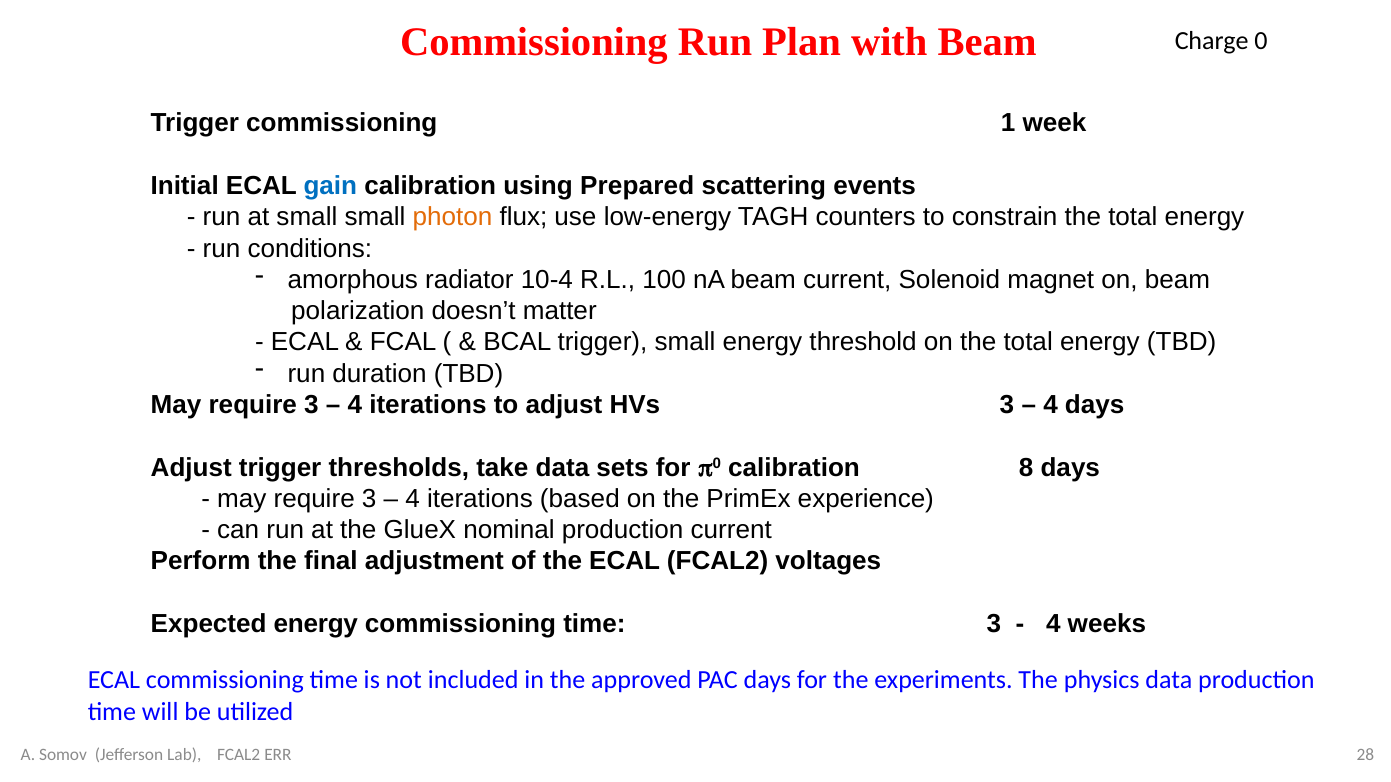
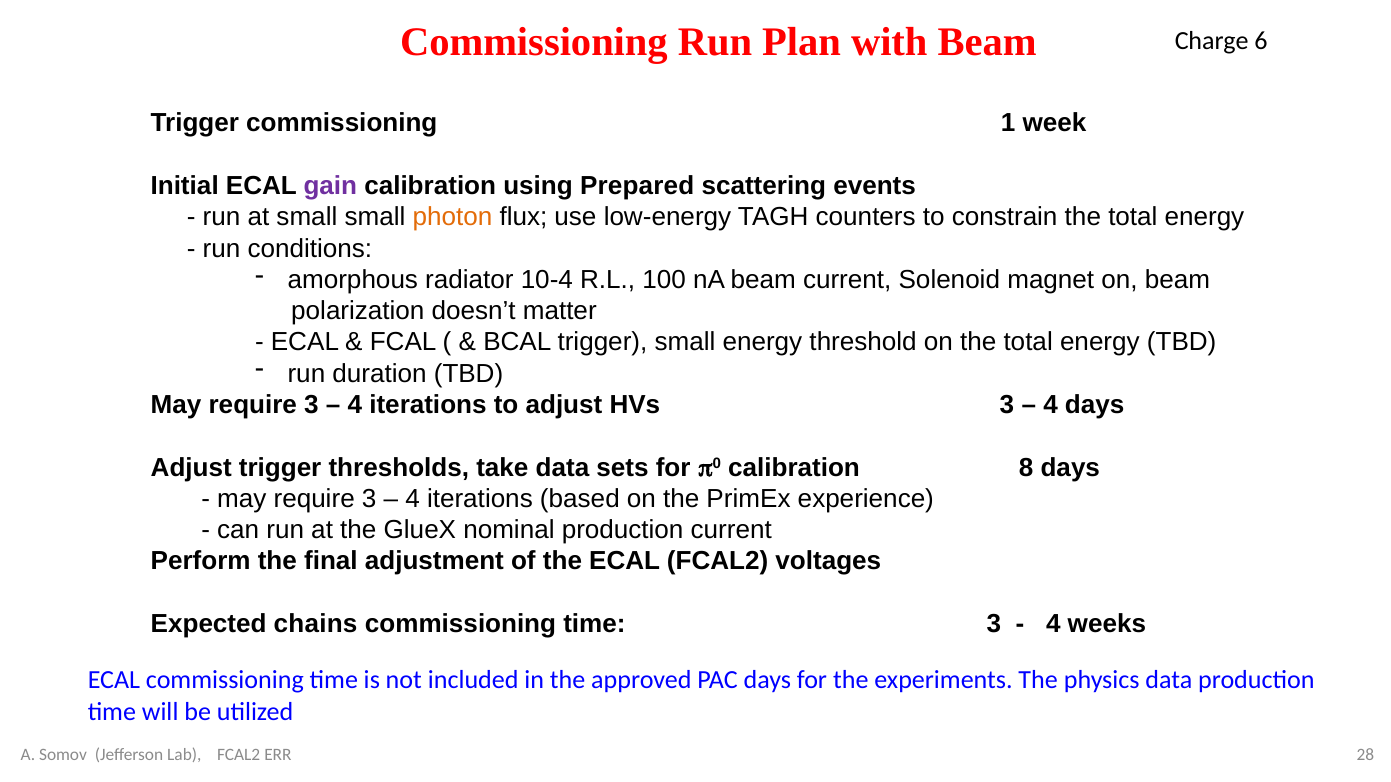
0: 0 -> 6
gain colour: blue -> purple
Expected energy: energy -> chains
